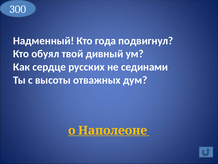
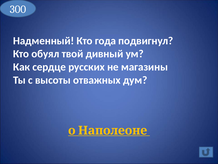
сединами: сединами -> магазины
